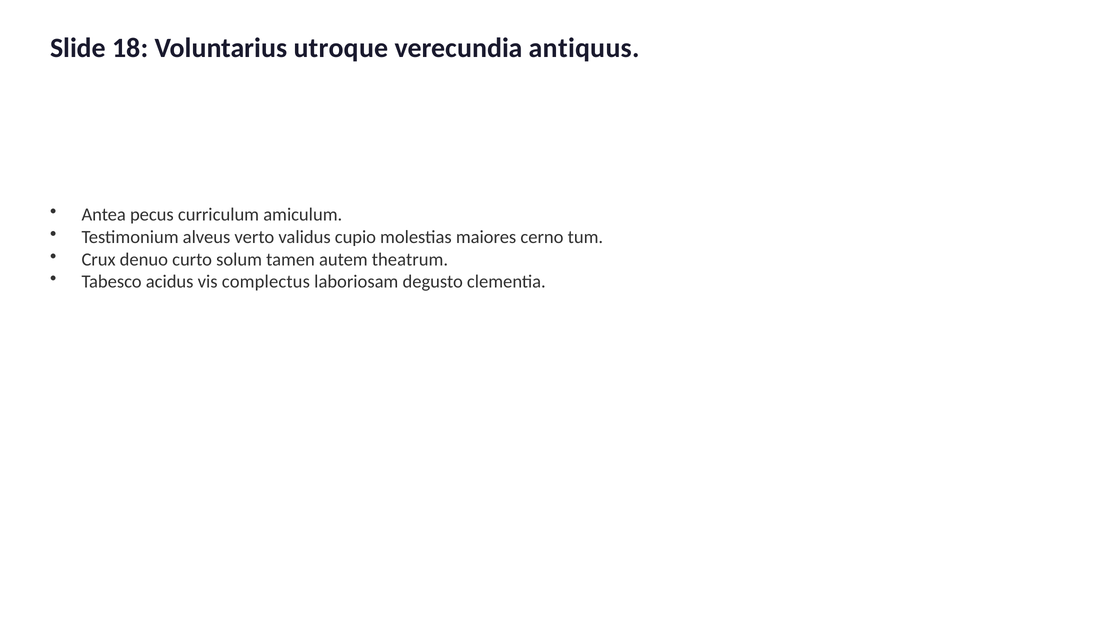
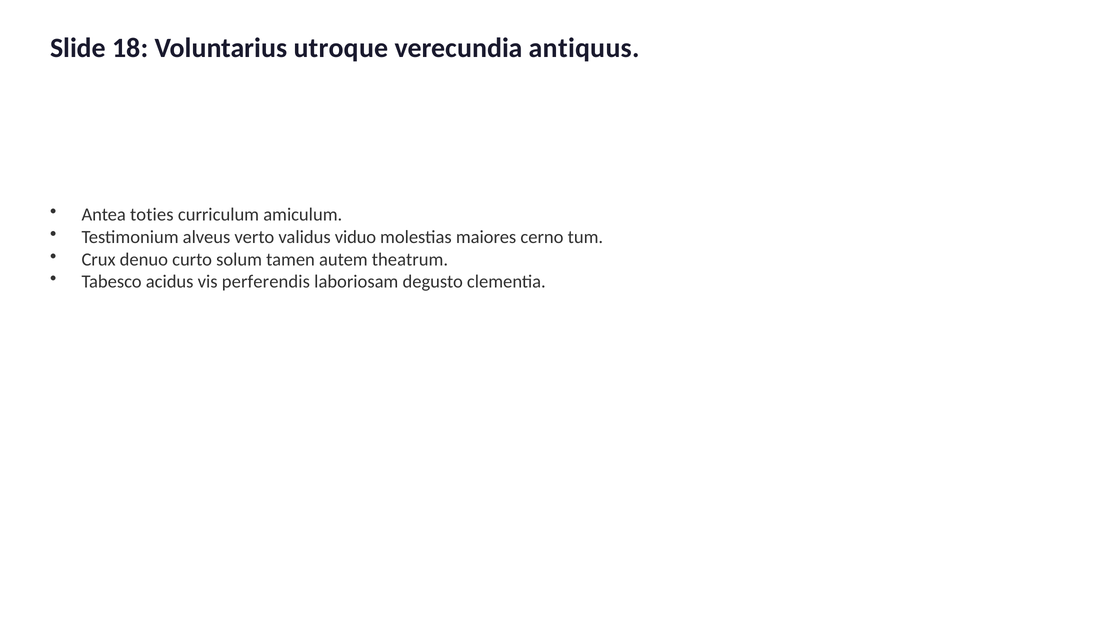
pecus: pecus -> toties
cupio: cupio -> viduo
complectus: complectus -> perferendis
